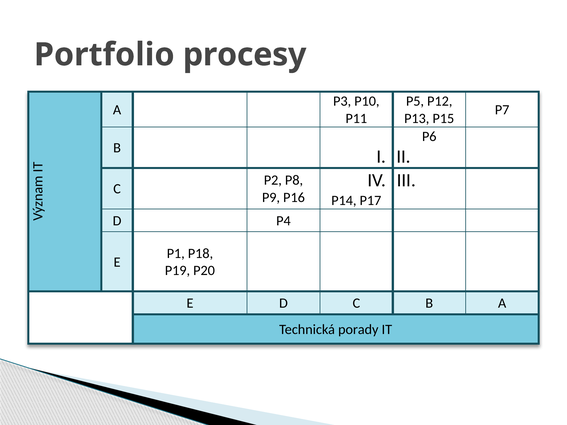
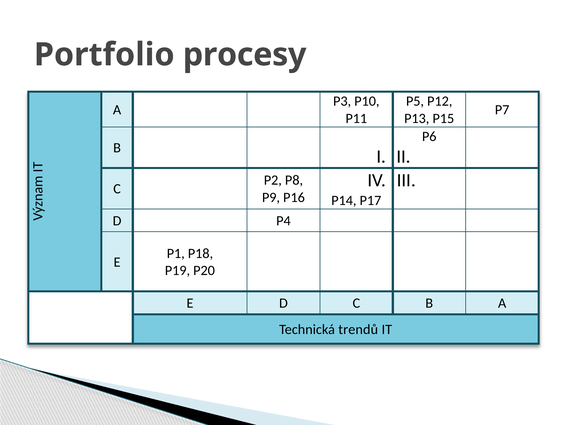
porady: porady -> trendů
